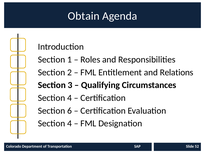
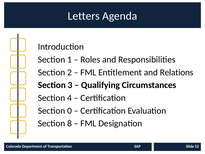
Obtain: Obtain -> Letters
6: 6 -> 0
4 at (70, 123): 4 -> 8
